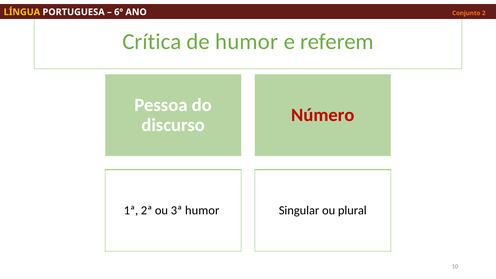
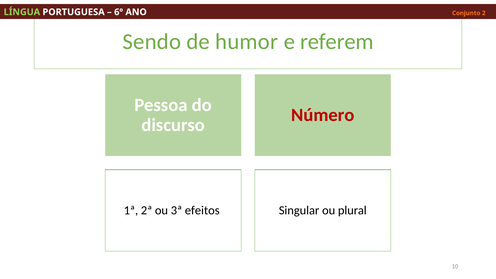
LÍNGUA colour: yellow -> light green
Crítica: Crítica -> Sendo
humor at (202, 210): humor -> efeitos
